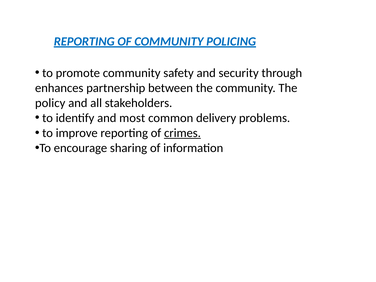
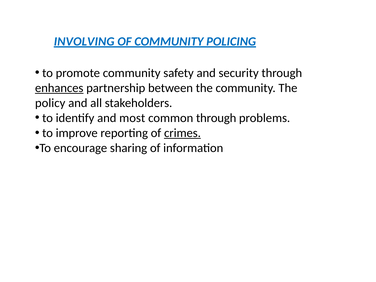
REPORTING at (84, 42): REPORTING -> INVOLVING
enhances underline: none -> present
common delivery: delivery -> through
